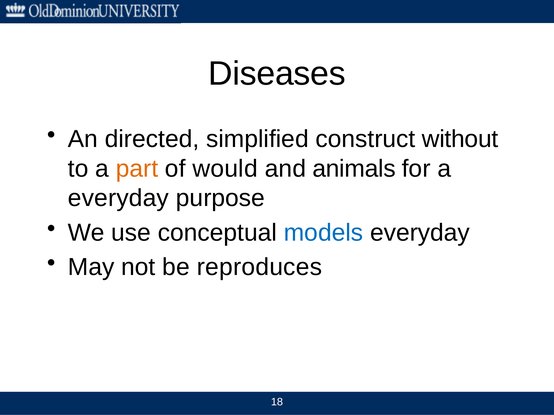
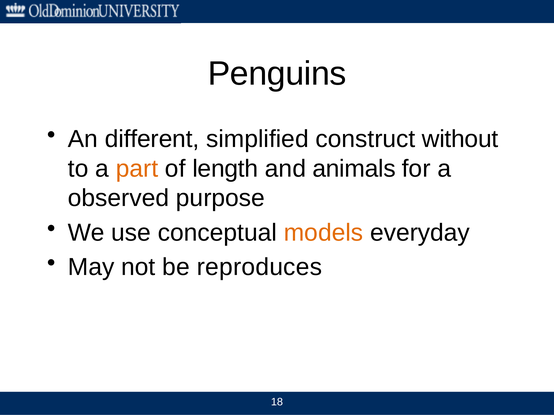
Diseases: Diseases -> Penguins
directed: directed -> different
would: would -> length
everyday at (118, 198): everyday -> observed
models colour: blue -> orange
